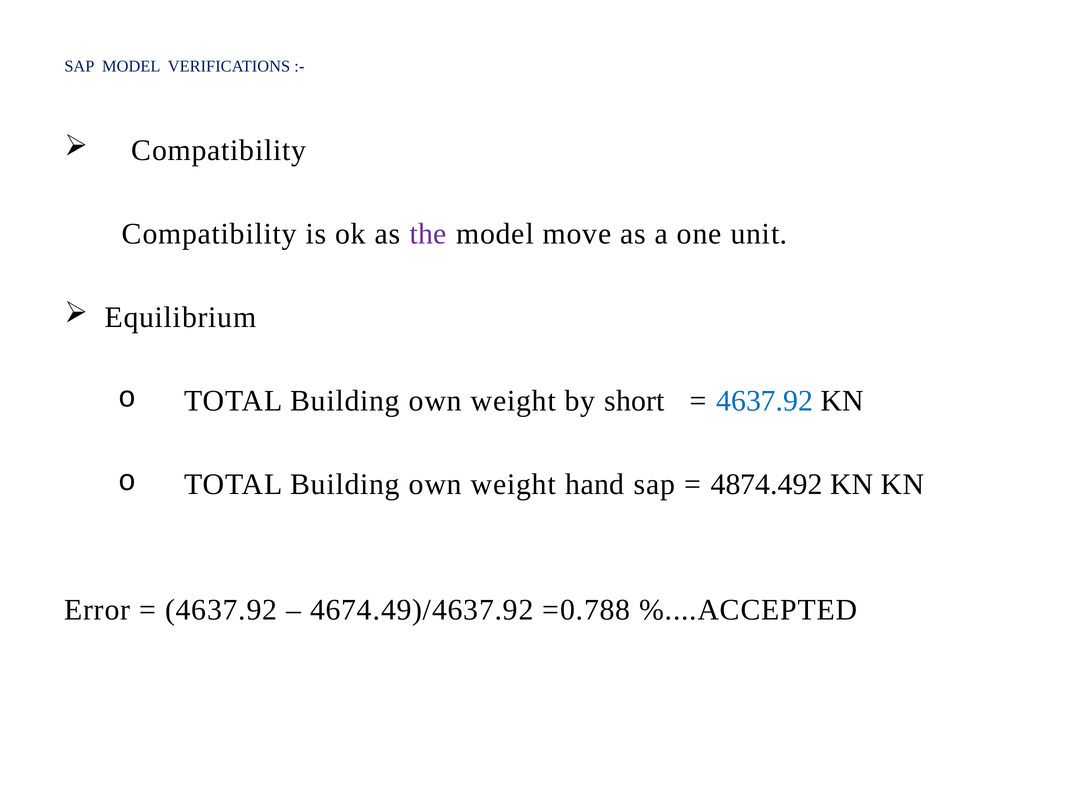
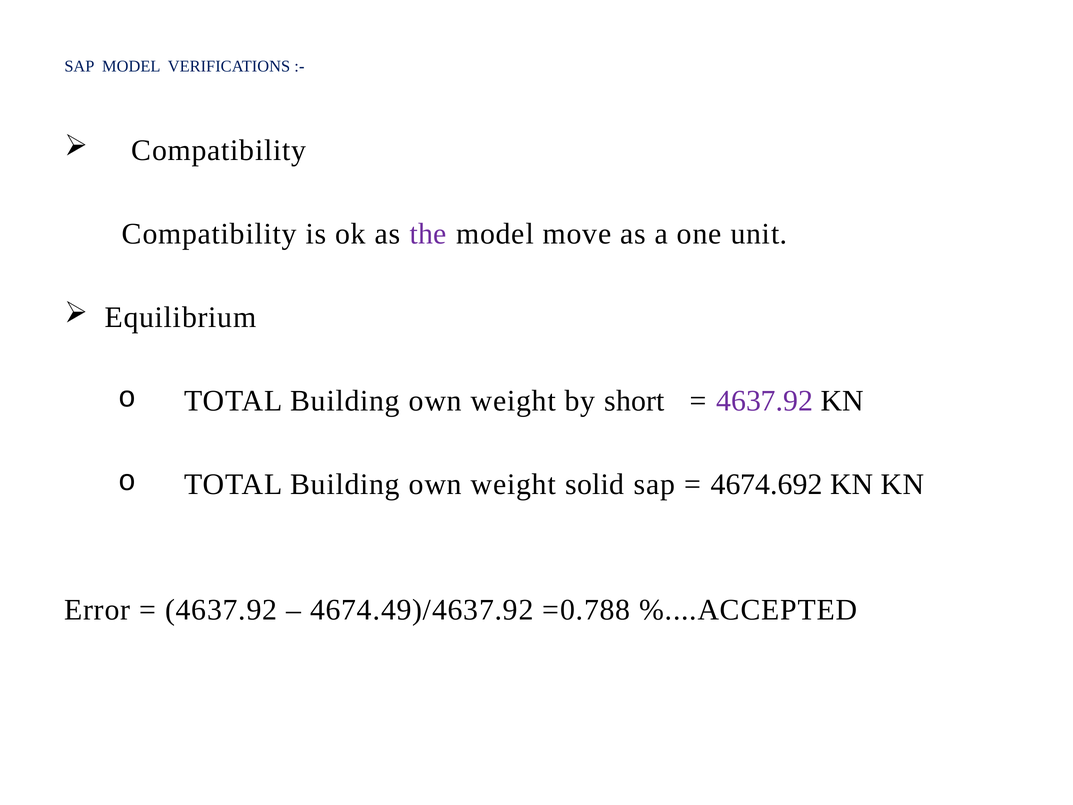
4637.92 at (765, 401) colour: blue -> purple
hand: hand -> solid
4874.492: 4874.492 -> 4674.692
